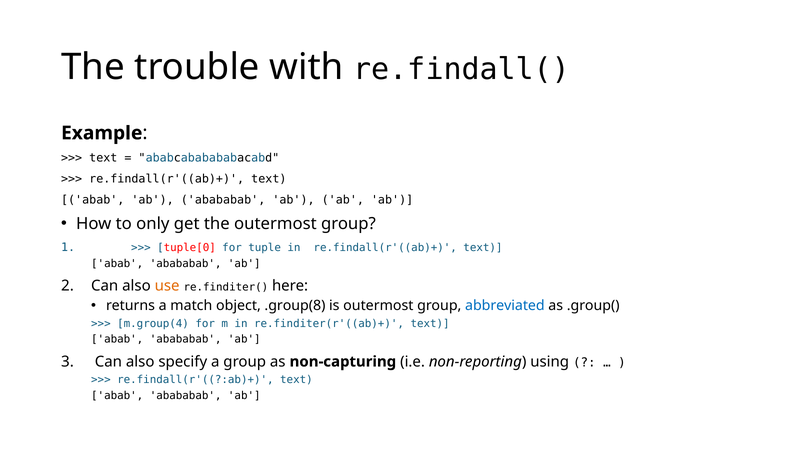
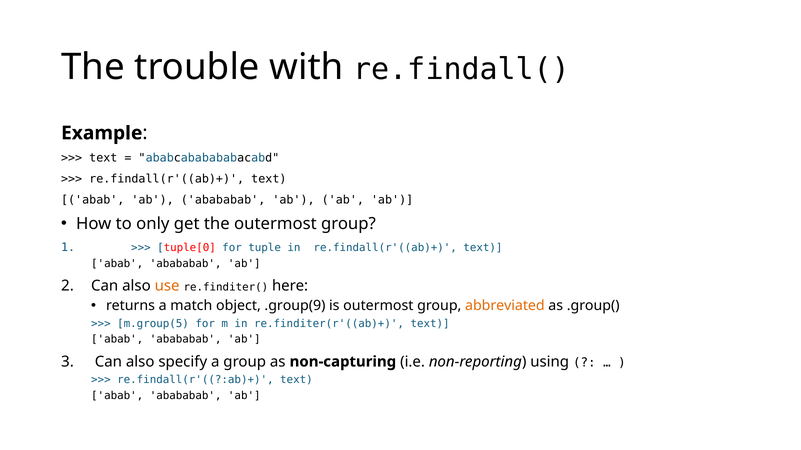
.group(8: .group(8 -> .group(9
abbreviated colour: blue -> orange
m.group(4: m.group(4 -> m.group(5
